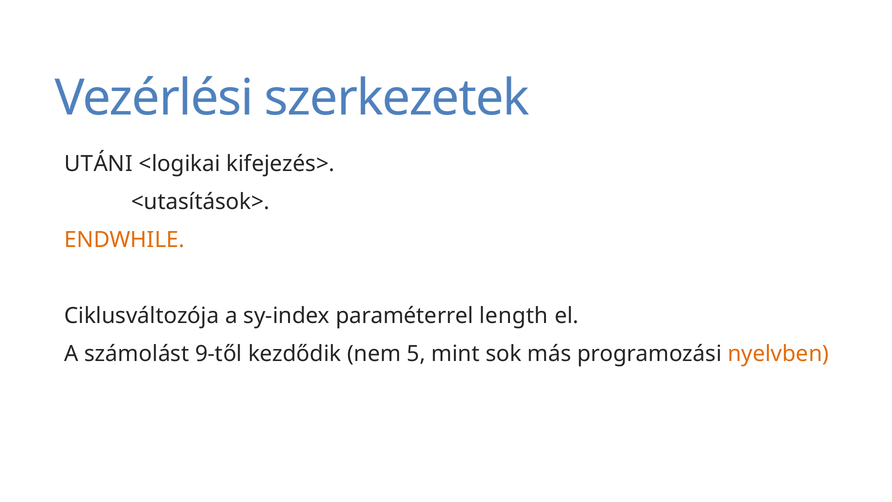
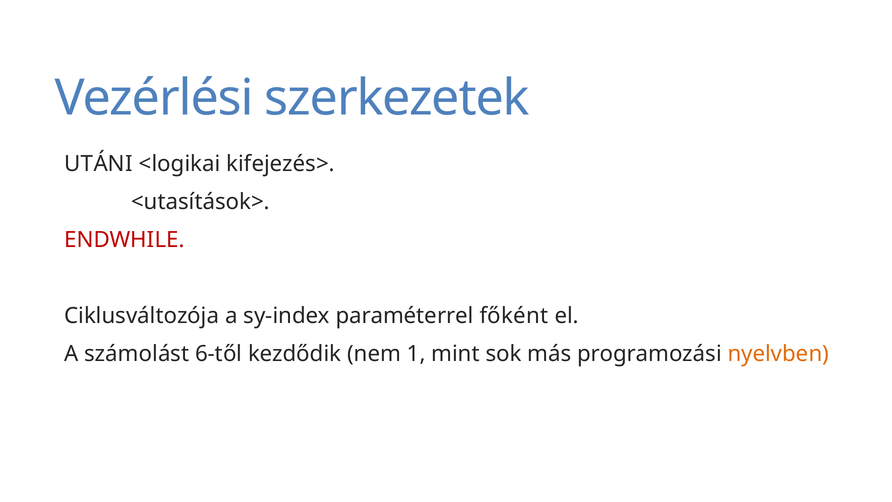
ENDWHILE colour: orange -> red
length: length -> főként
9-től: 9-től -> 6-től
5: 5 -> 1
